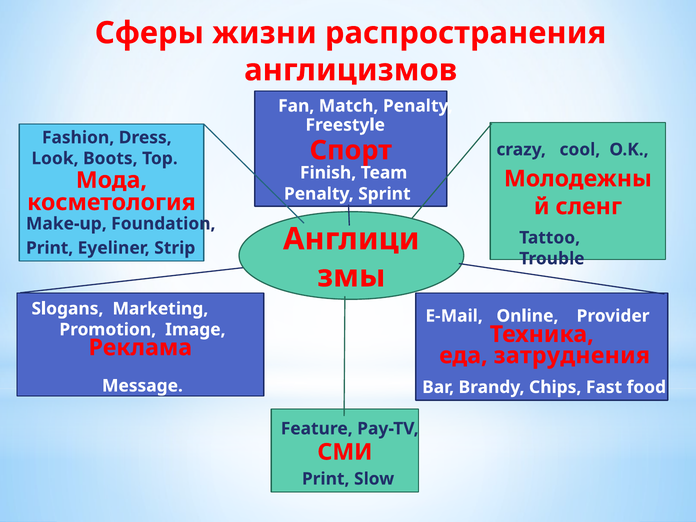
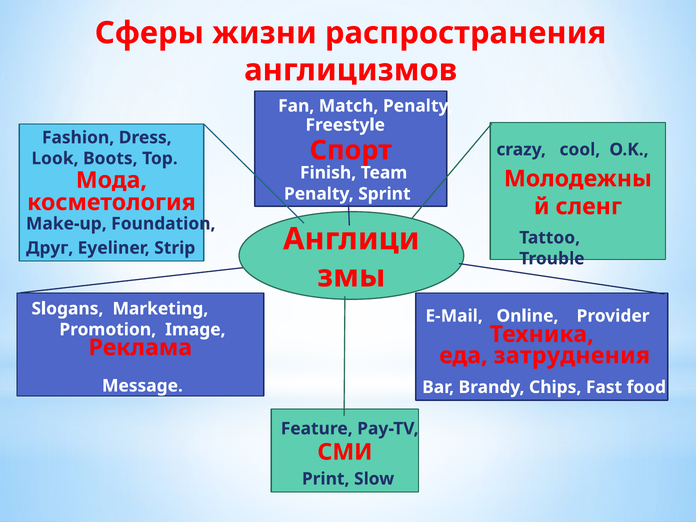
Print at (50, 248): Print -> Друг
